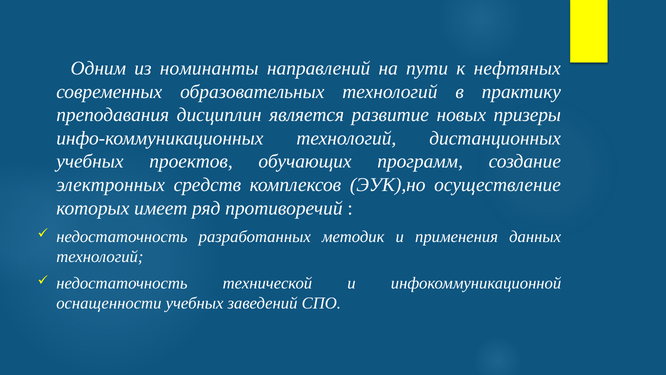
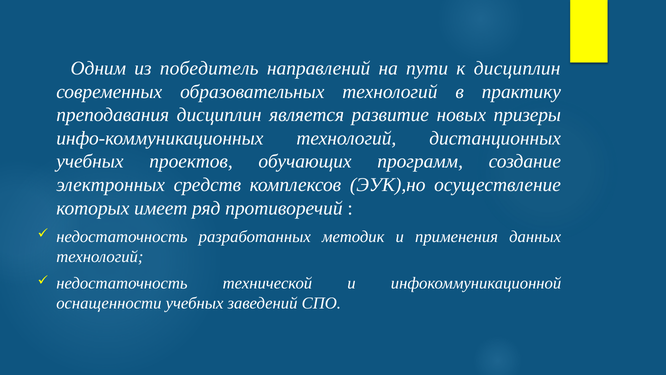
номинанты: номинанты -> победитель
к нефтяных: нефтяных -> дисциплин
